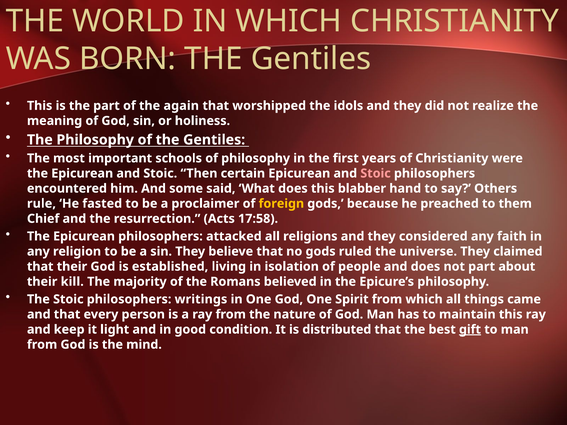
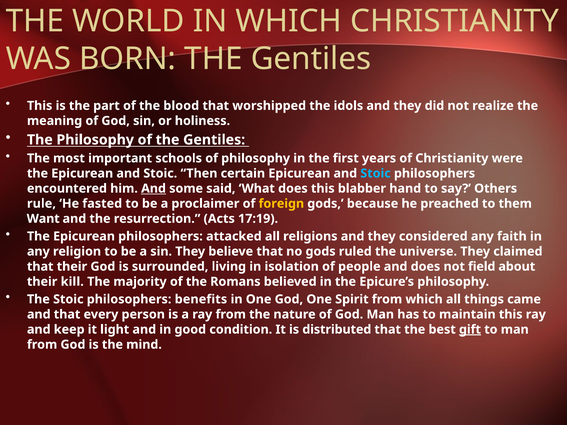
again: again -> blood
Stoic at (376, 173) colour: pink -> light blue
And at (154, 189) underline: none -> present
Chief: Chief -> Want
17:58: 17:58 -> 17:19
established: established -> surrounded
not part: part -> field
writings: writings -> benefits
